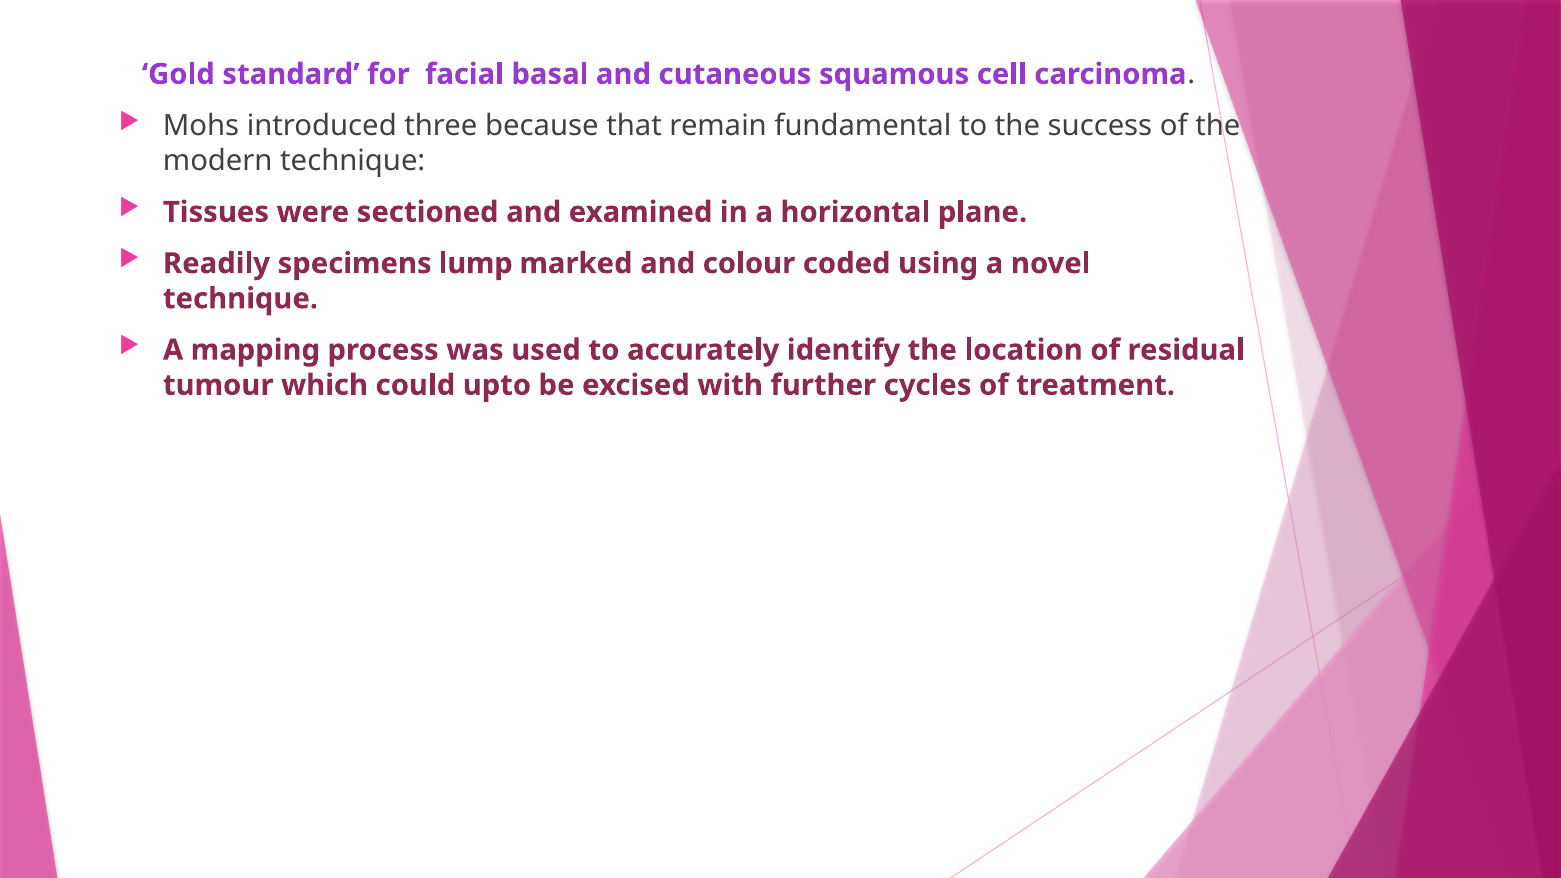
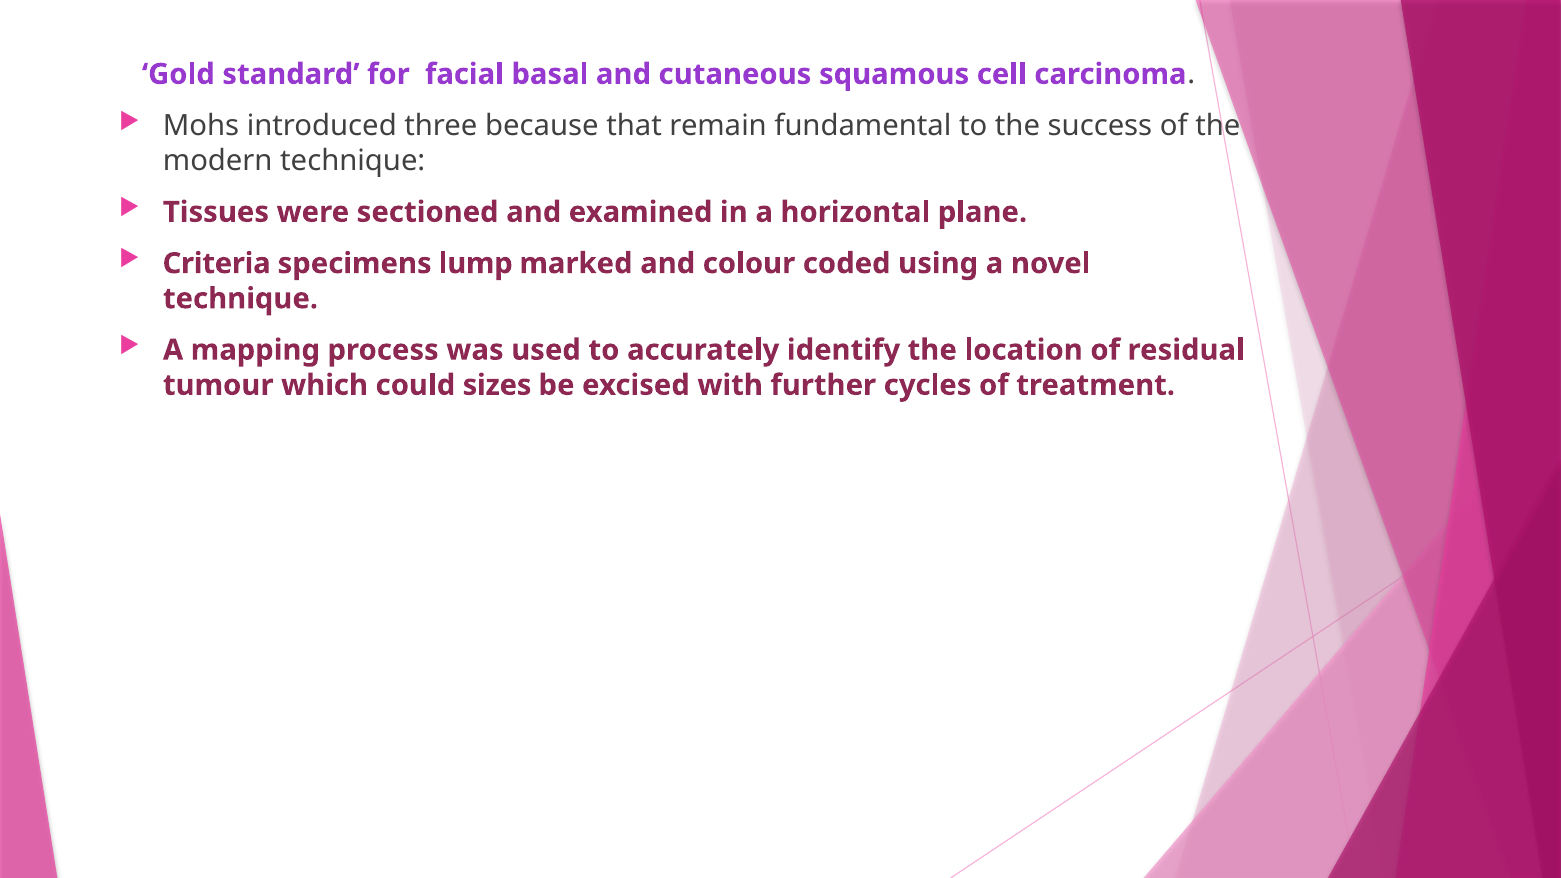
Readily: Readily -> Criteria
upto: upto -> sizes
